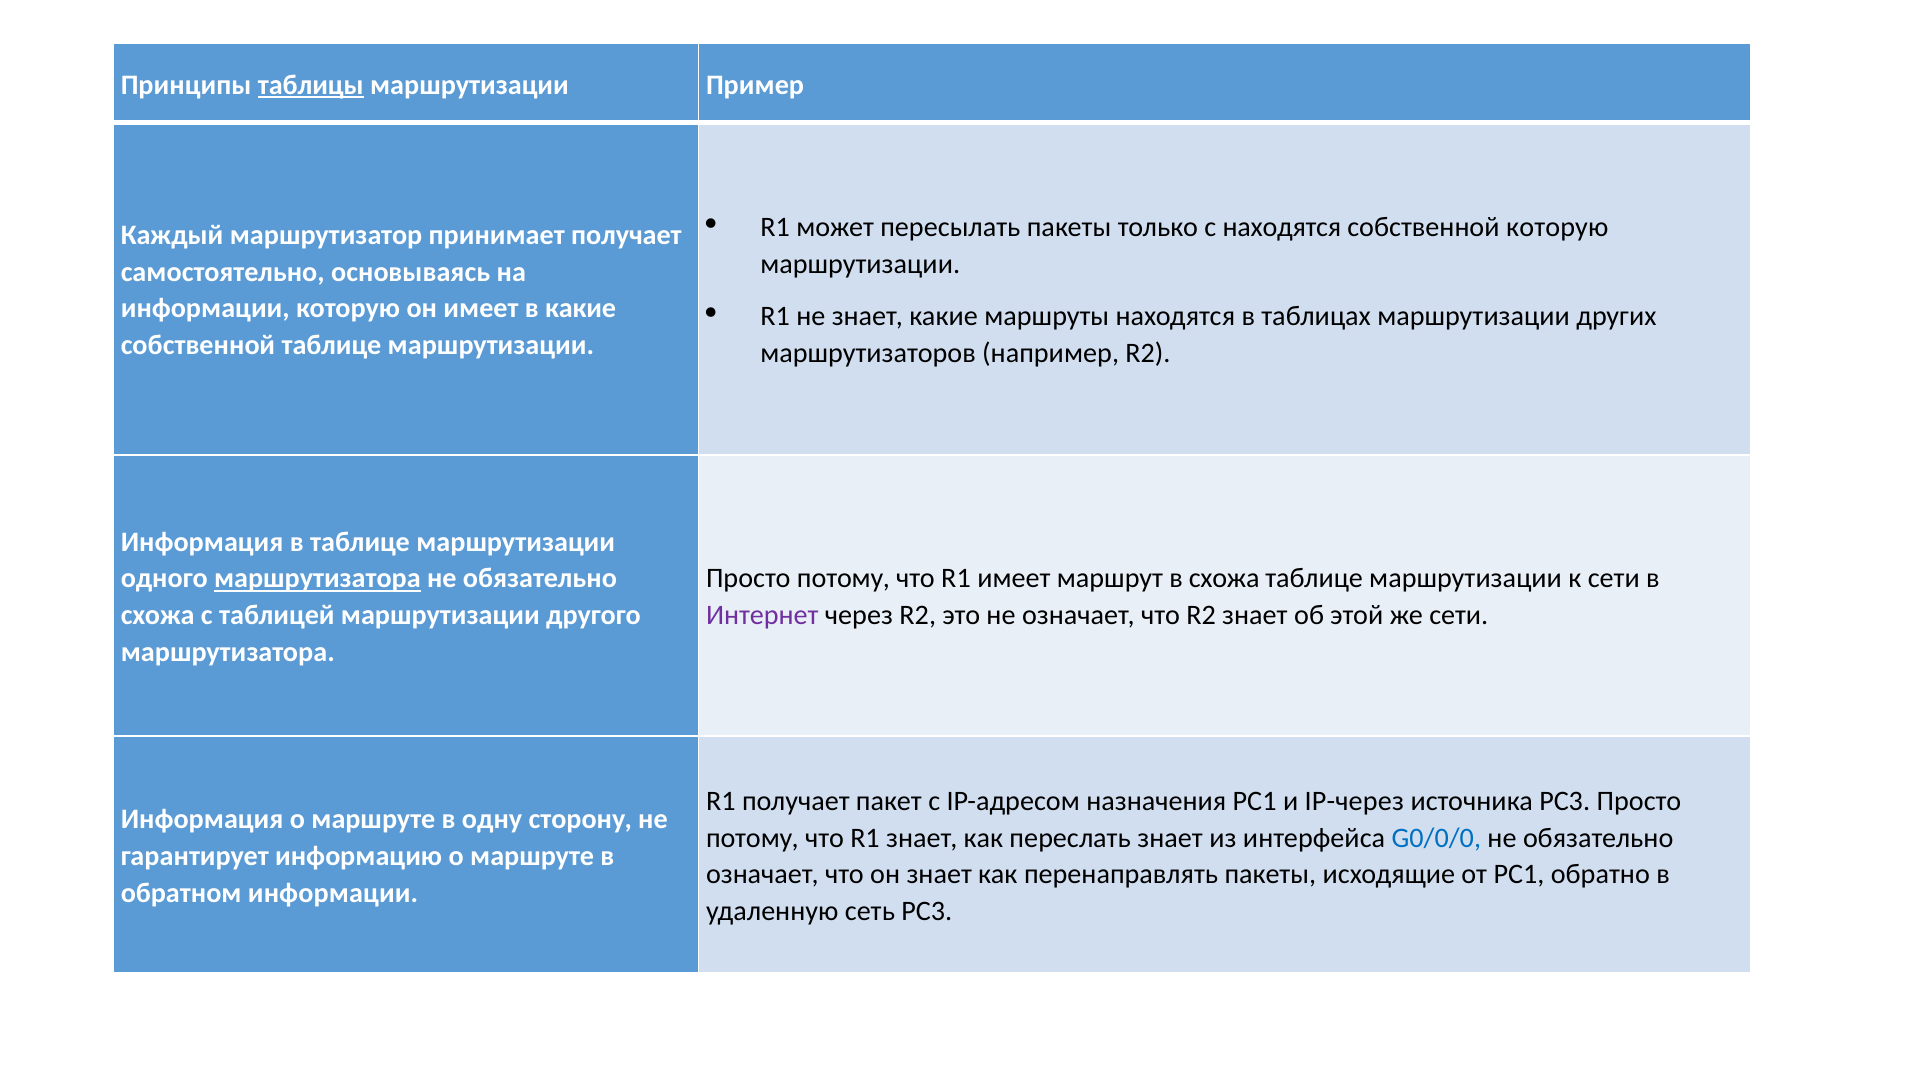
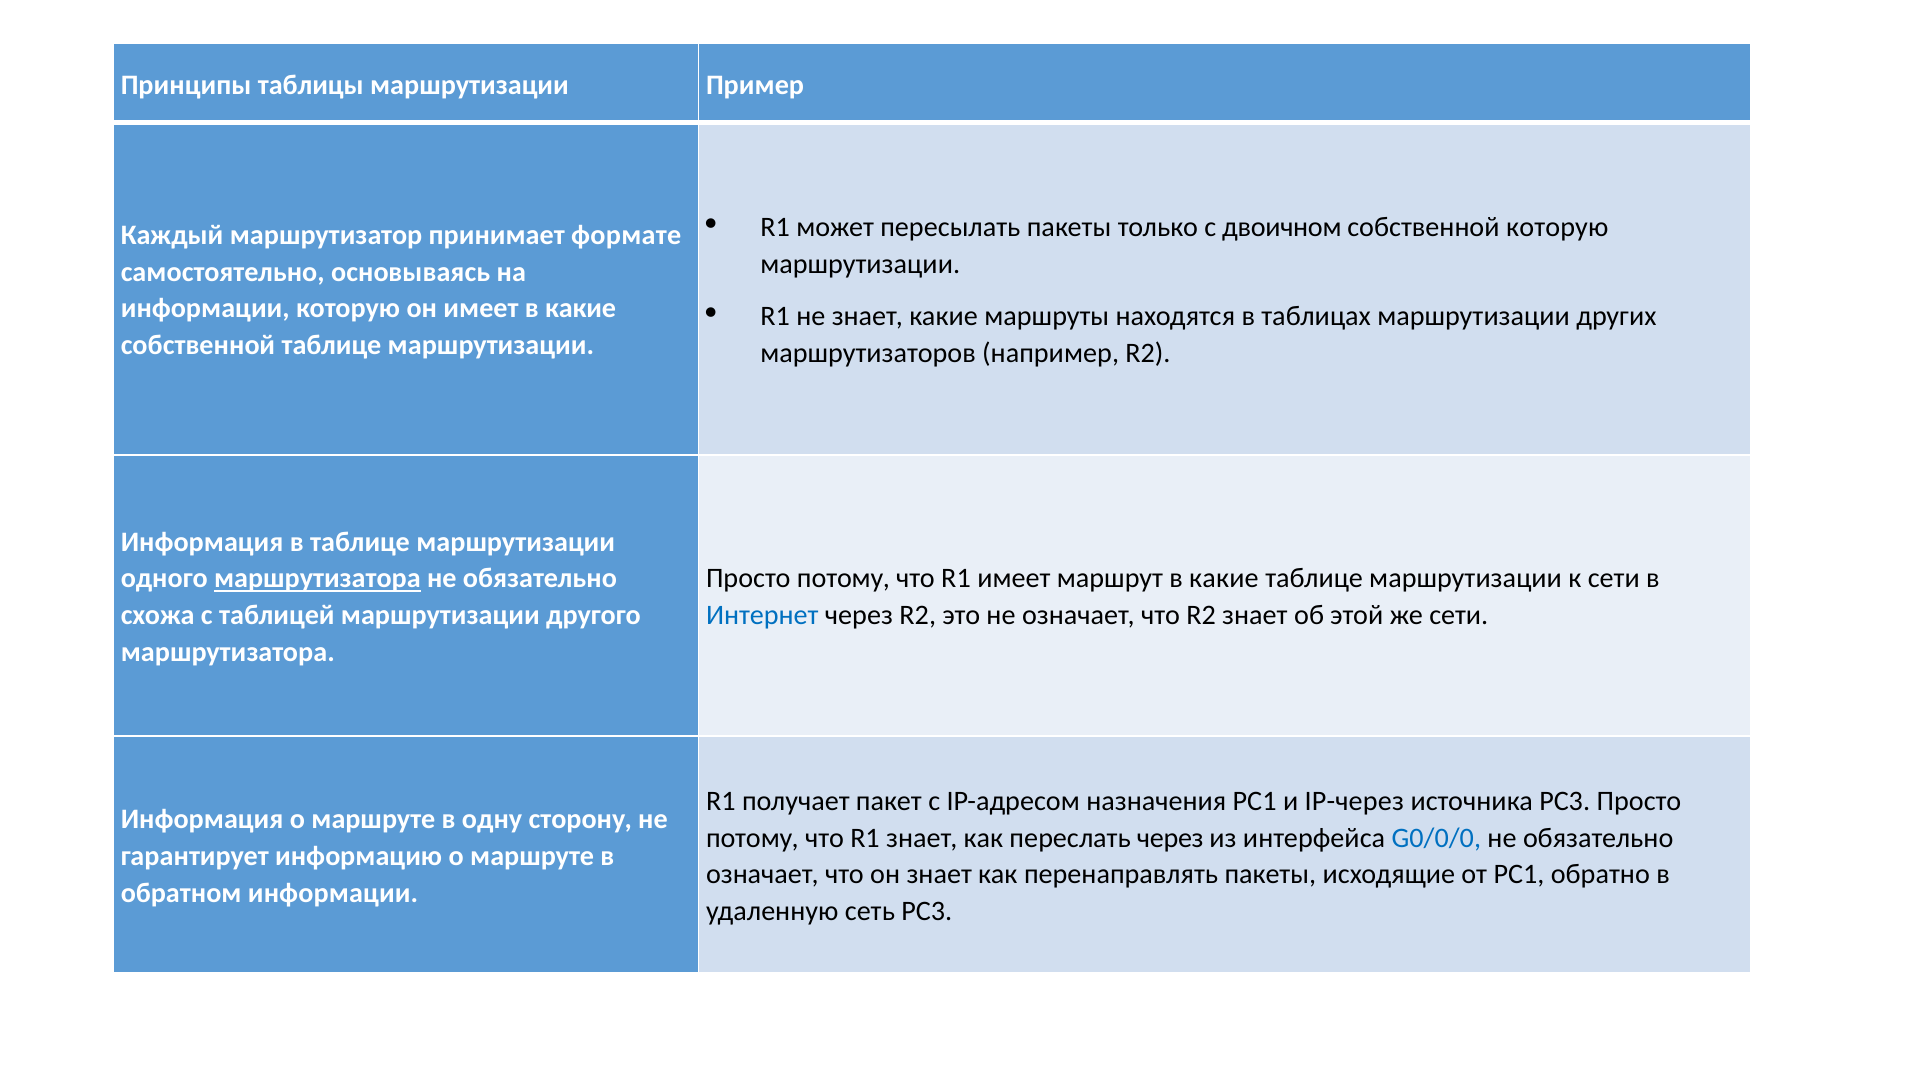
таблицы underline: present -> none
с находятся: находятся -> двоичном
принимает получает: получает -> формате
маршрут в схожа: схожа -> какие
Интернет colour: purple -> blue
переслать знает: знает -> через
